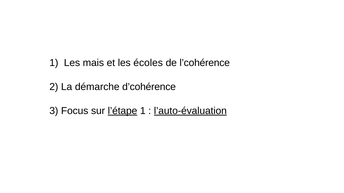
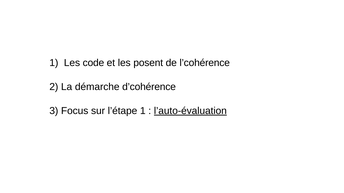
mais: mais -> code
écoles: écoles -> posent
l’étape underline: present -> none
